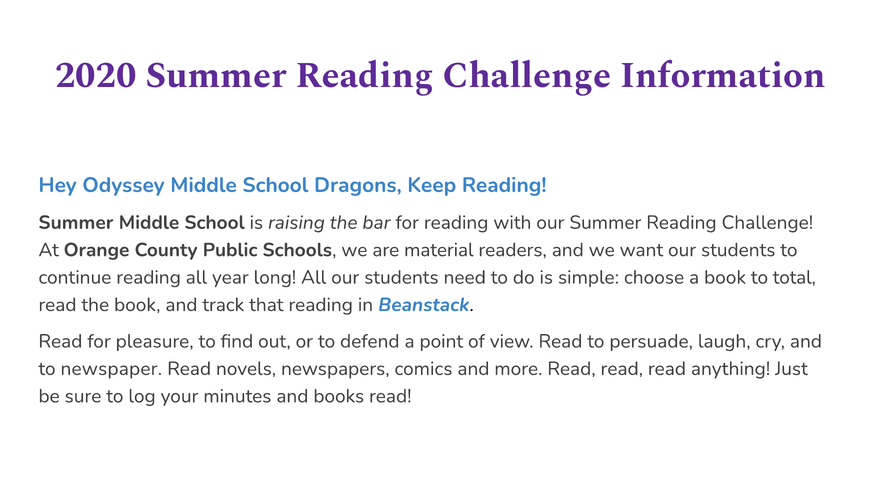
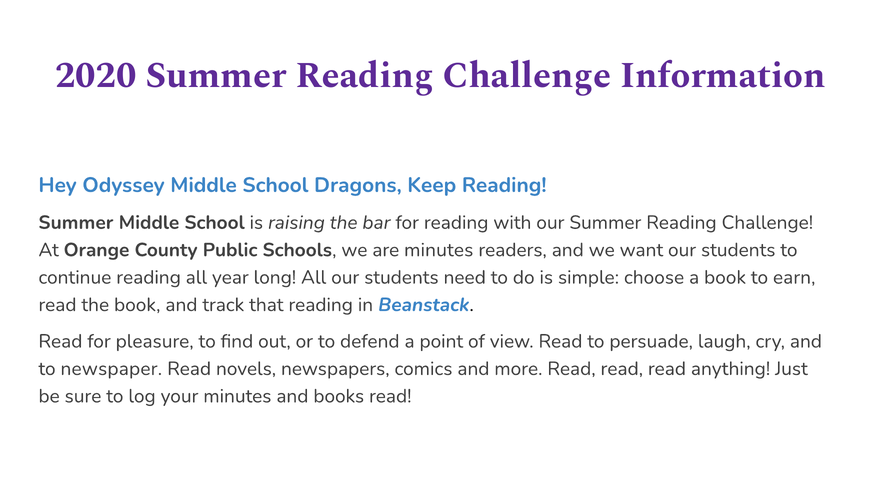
are material: material -> minutes
total: total -> earn
